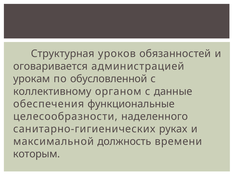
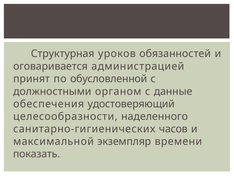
урокам: урокам -> принят
коллективному: коллективному -> должностными
функциональные: функциональные -> удостоверяющий
руках: руках -> часов
должность: должность -> экземпляр
которым: которым -> показать
